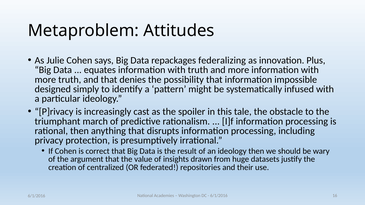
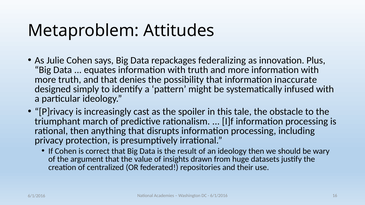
impossible: impossible -> inaccurate
